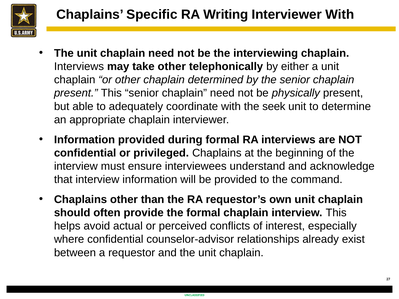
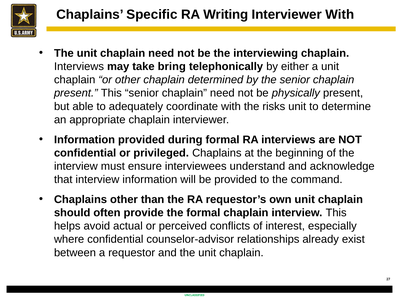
take other: other -> bring
seek: seek -> risks
